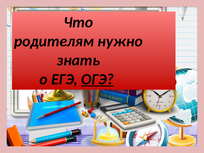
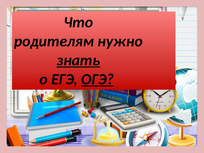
знать underline: none -> present
